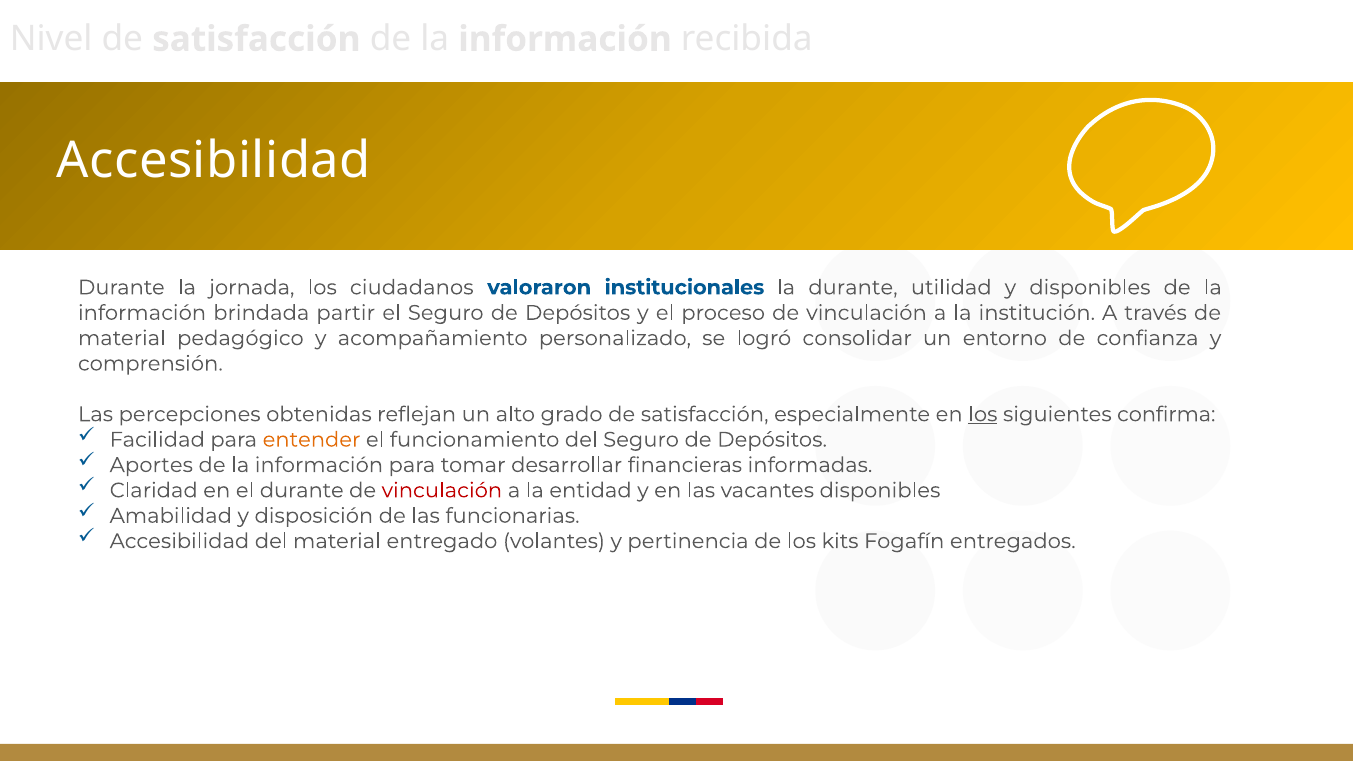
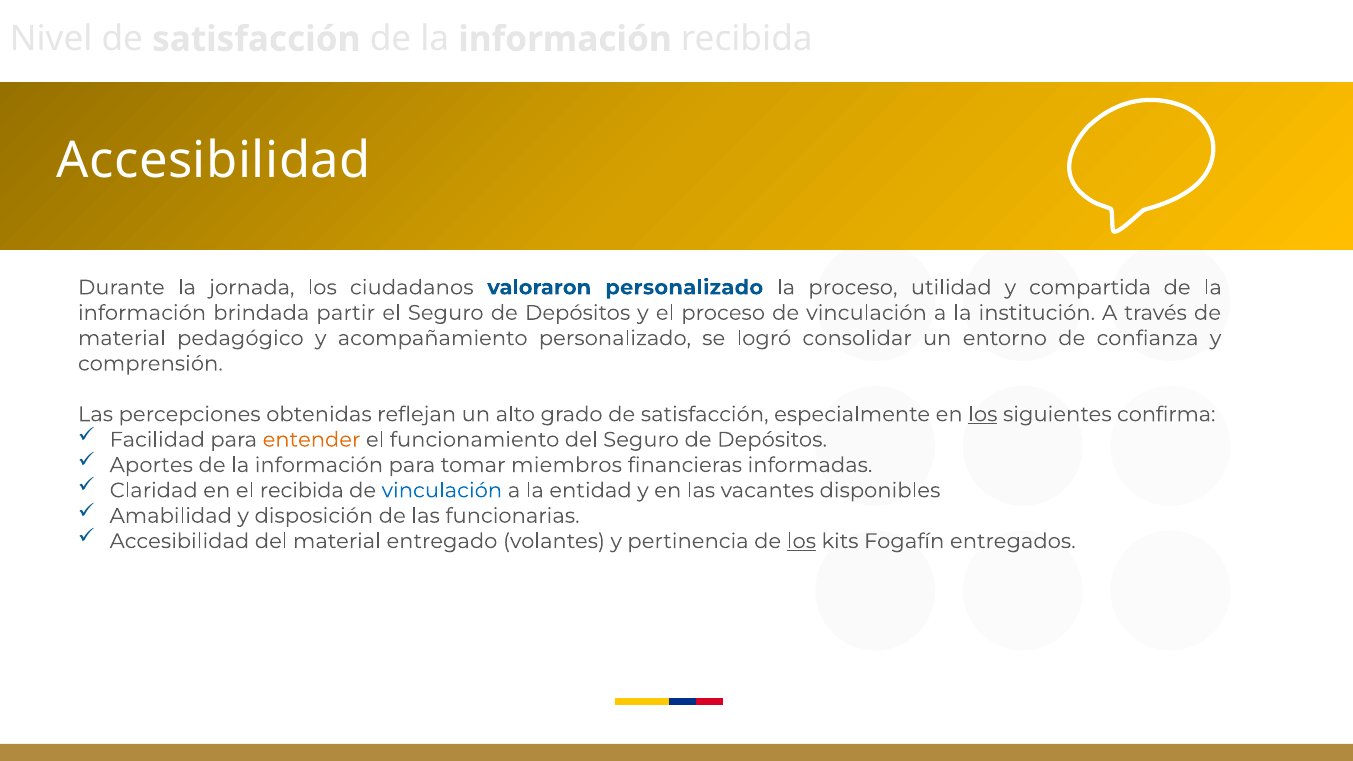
valoraron institucionales: institucionales -> personalizado
la durante: durante -> proceso
y disponibles: disponibles -> compartida
desarrollar: desarrollar -> miembros
el durante: durante -> recibida
vinculación at (442, 490) colour: red -> blue
los at (801, 541) underline: none -> present
